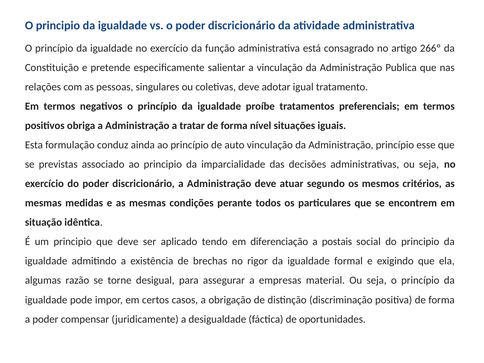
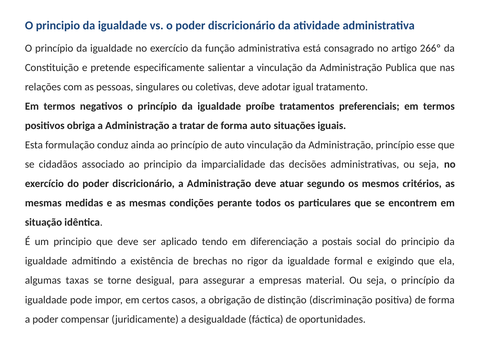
forma nível: nível -> auto
previstas: previstas -> cidadãos
razão: razão -> taxas
